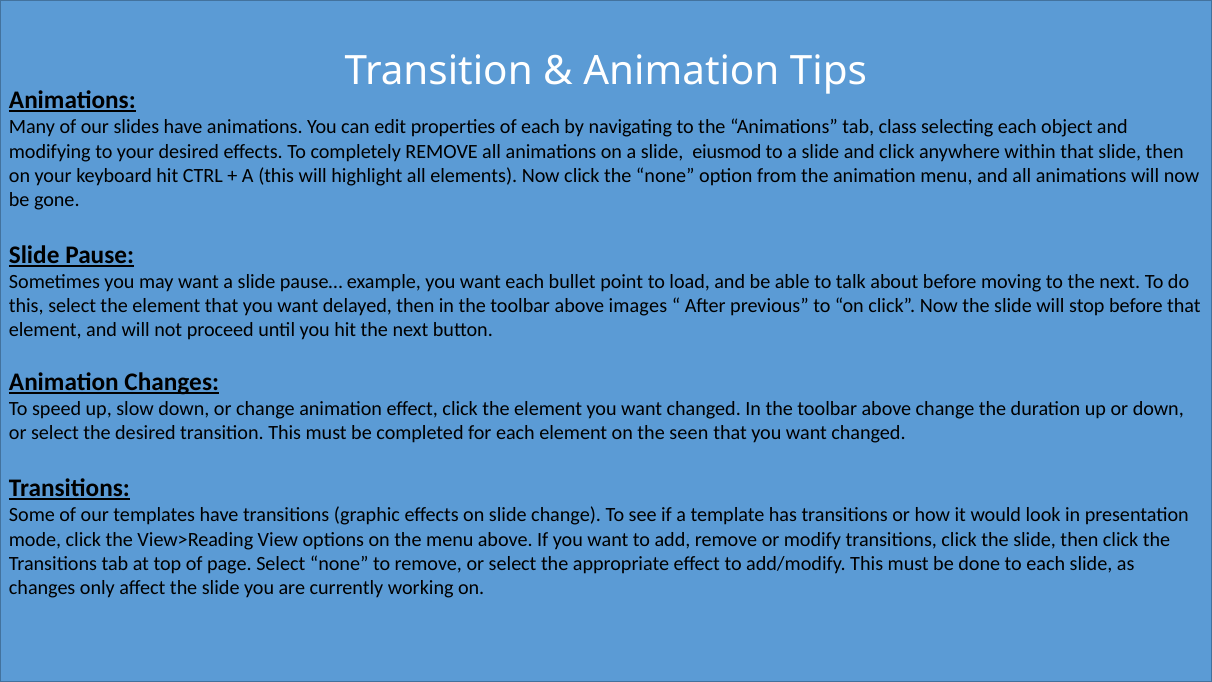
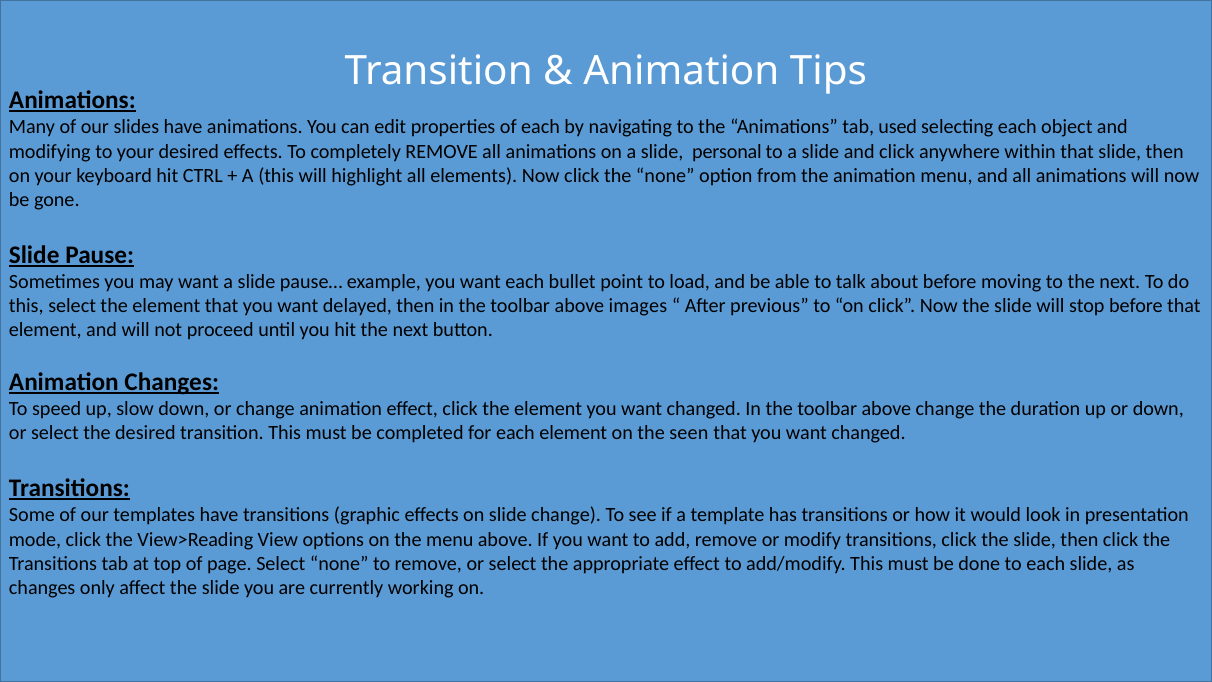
class: class -> used
eiusmod: eiusmod -> personal
